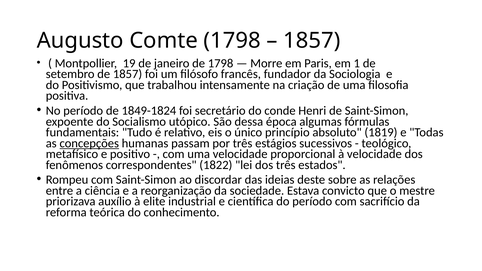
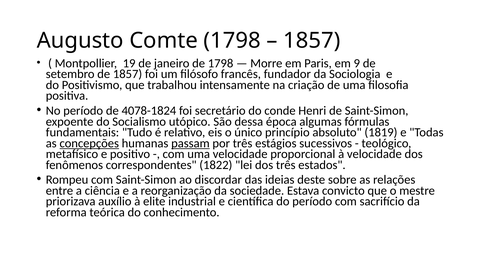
1: 1 -> 9
1849-1824: 1849-1824 -> 4078-1824
passam underline: none -> present
